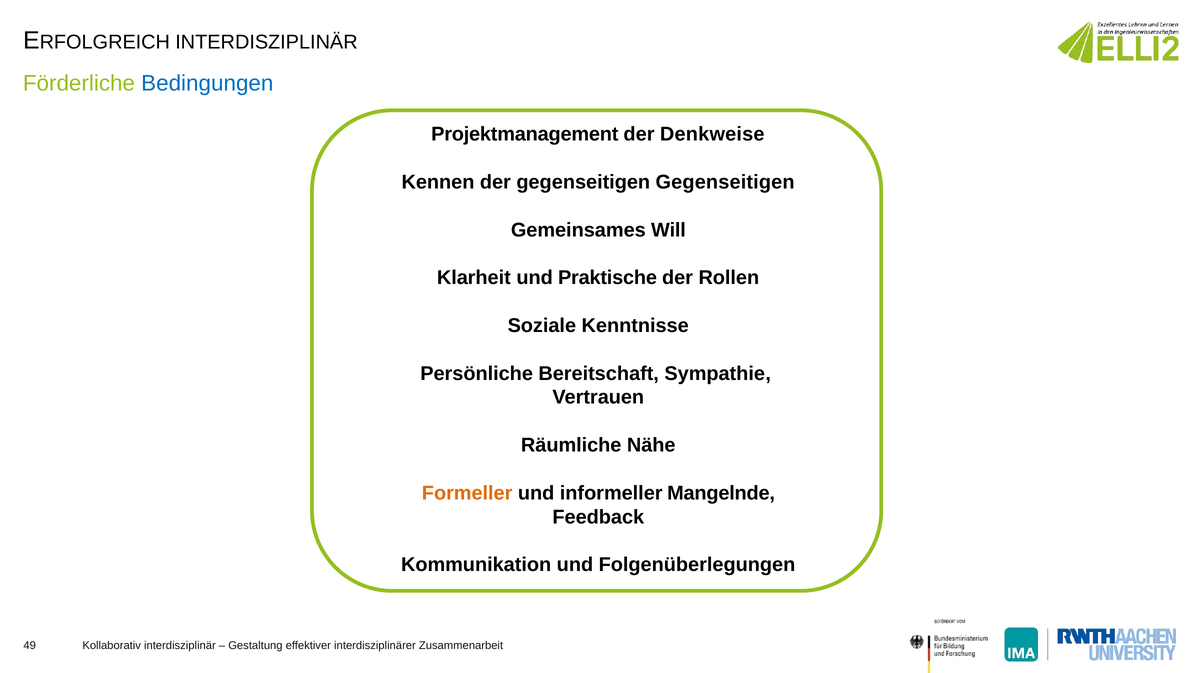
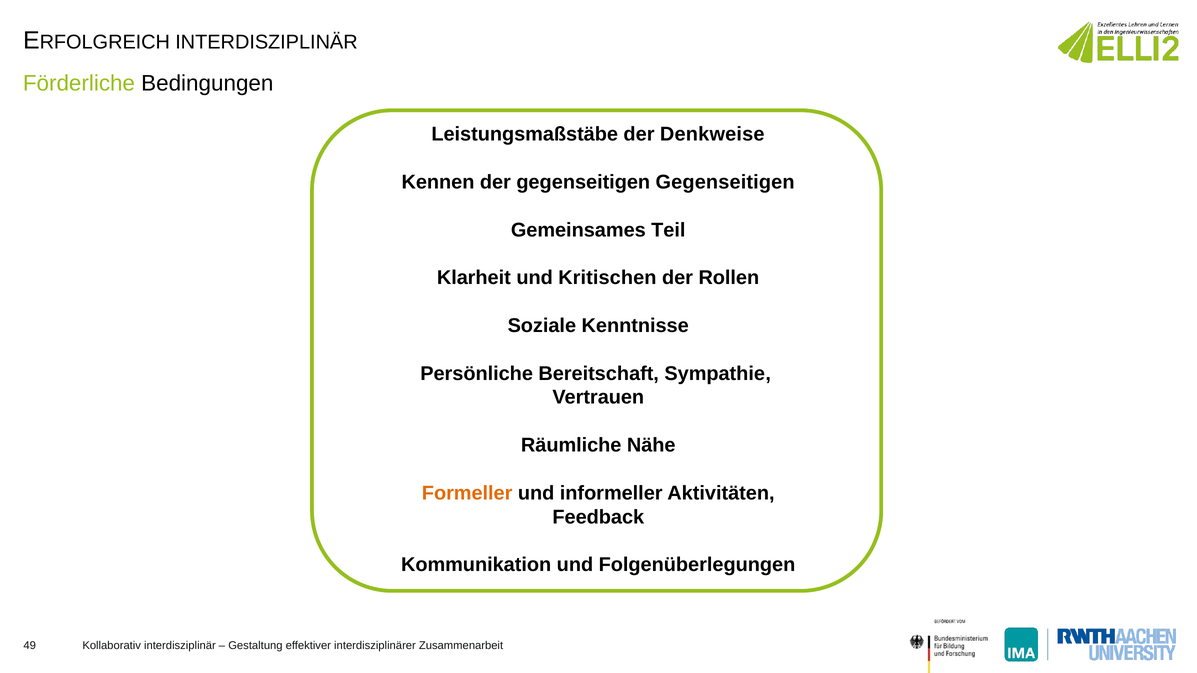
Bedingungen colour: blue -> black
Projektmanagement: Projektmanagement -> Leistungsmaßstäbe
Will: Will -> Teil
Praktische: Praktische -> Kritischen
Mangelnde: Mangelnde -> Aktivitäten
